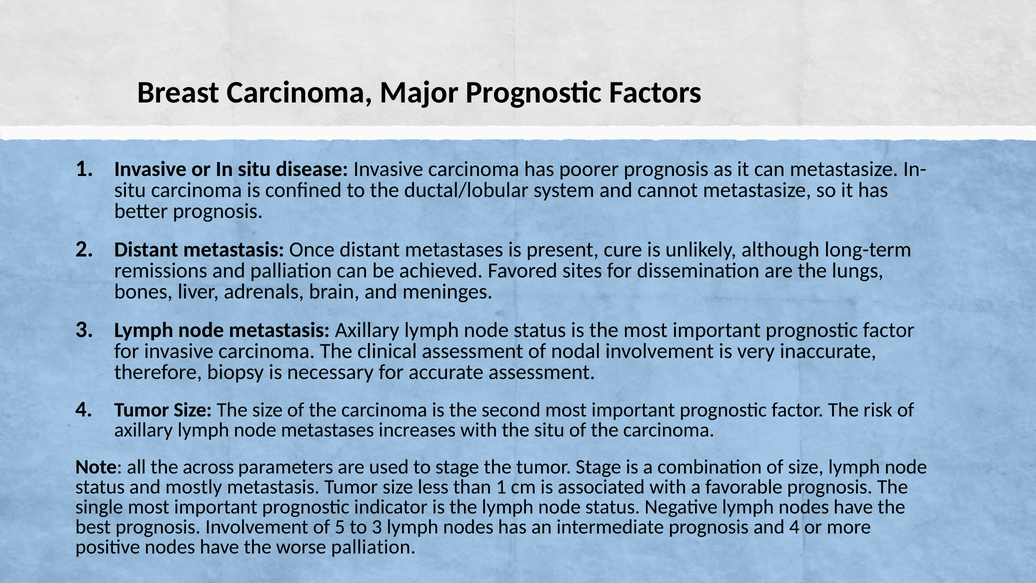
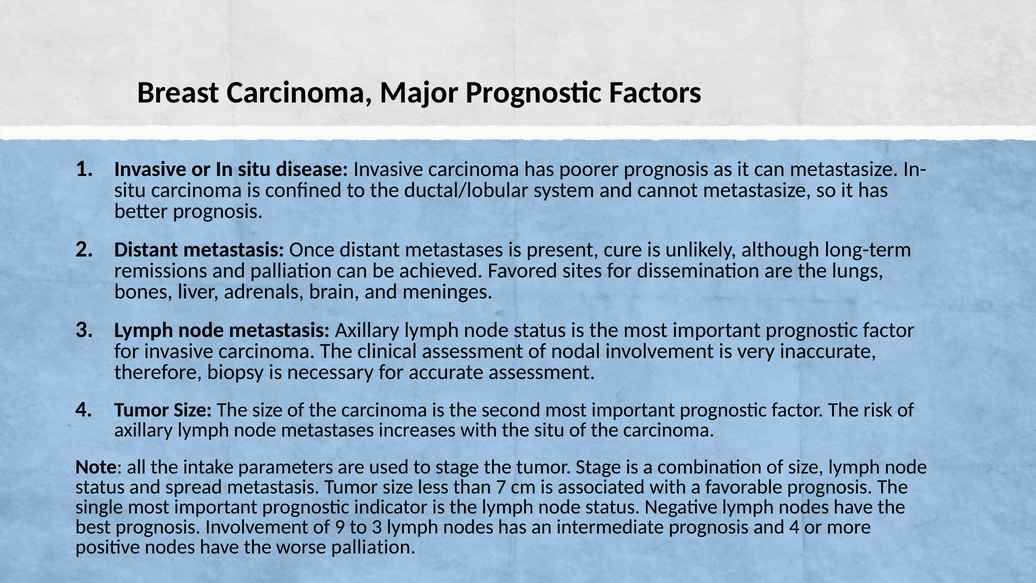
across: across -> intake
mostly: mostly -> spread
than 1: 1 -> 7
5: 5 -> 9
